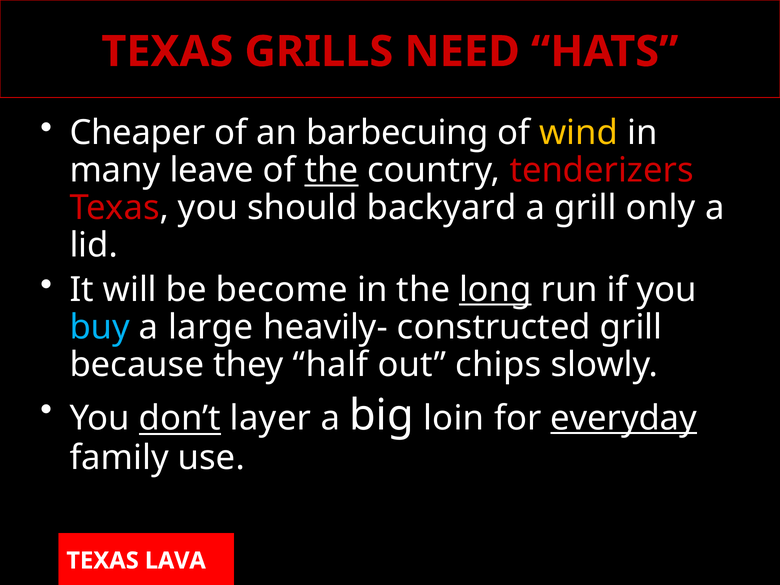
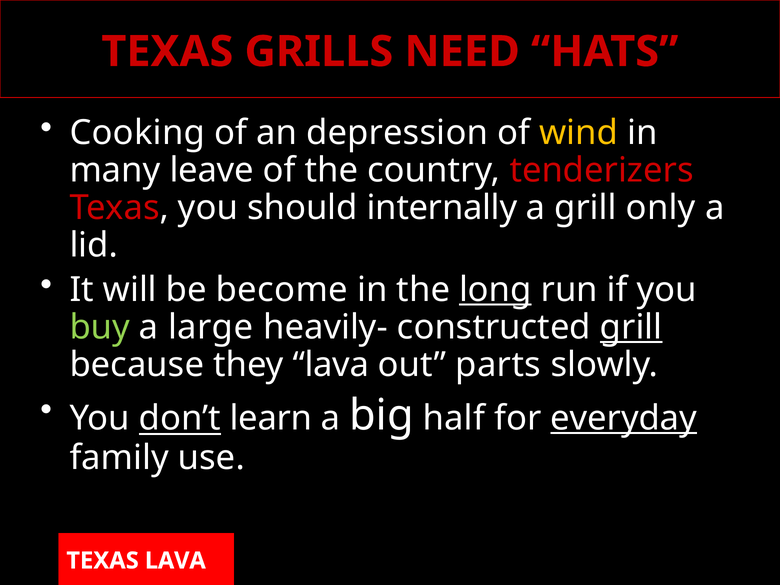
Cheaper: Cheaper -> Cooking
barbecuing: barbecuing -> depression
the at (331, 170) underline: present -> none
backyard: backyard -> internally
buy colour: light blue -> light green
grill at (631, 327) underline: none -> present
they half: half -> lava
chips: chips -> parts
layer: layer -> learn
loin: loin -> half
